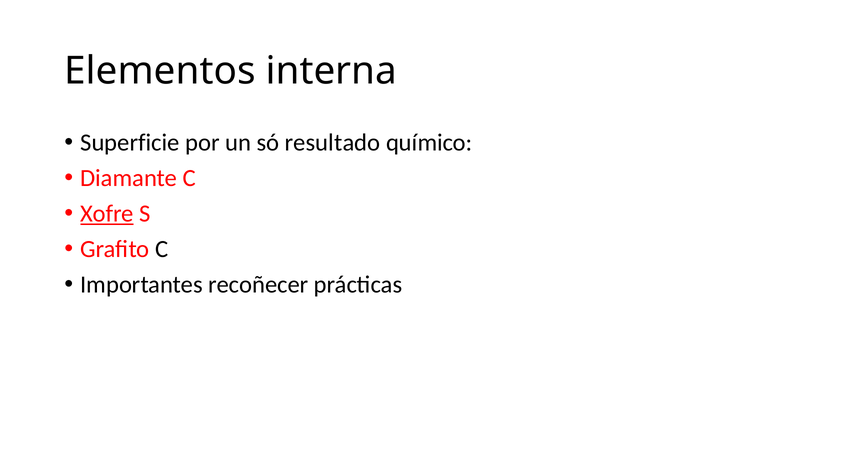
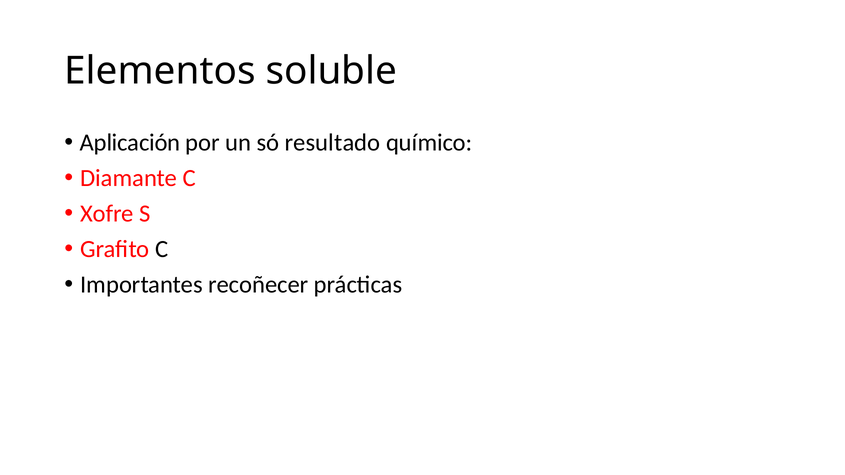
interna: interna -> soluble
Superficie: Superficie -> Aplicación
Xofre underline: present -> none
